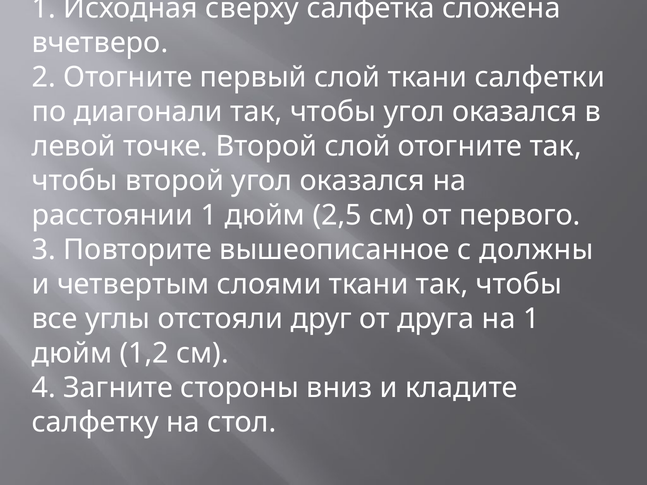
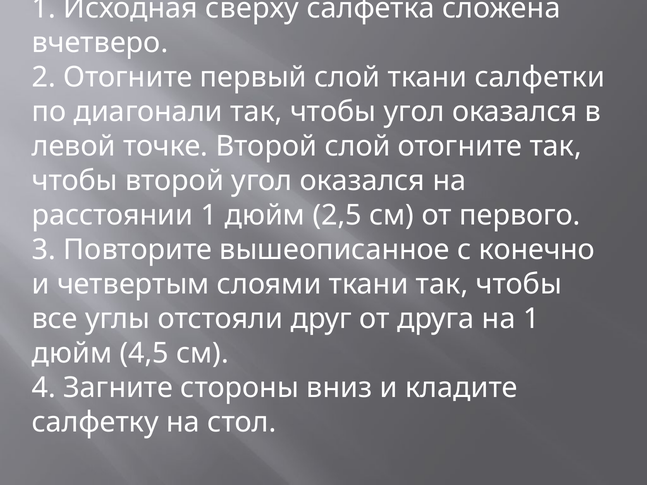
должны: должны -> конечно
1,2: 1,2 -> 4,5
